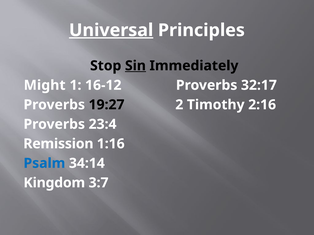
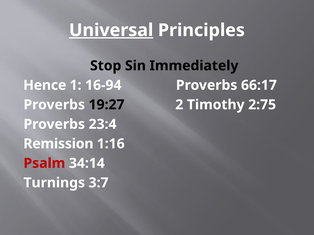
Sin underline: present -> none
Might: Might -> Hence
16-12: 16-12 -> 16-94
32:17: 32:17 -> 66:17
2:16: 2:16 -> 2:75
Psalm colour: blue -> red
Kingdom: Kingdom -> Turnings
